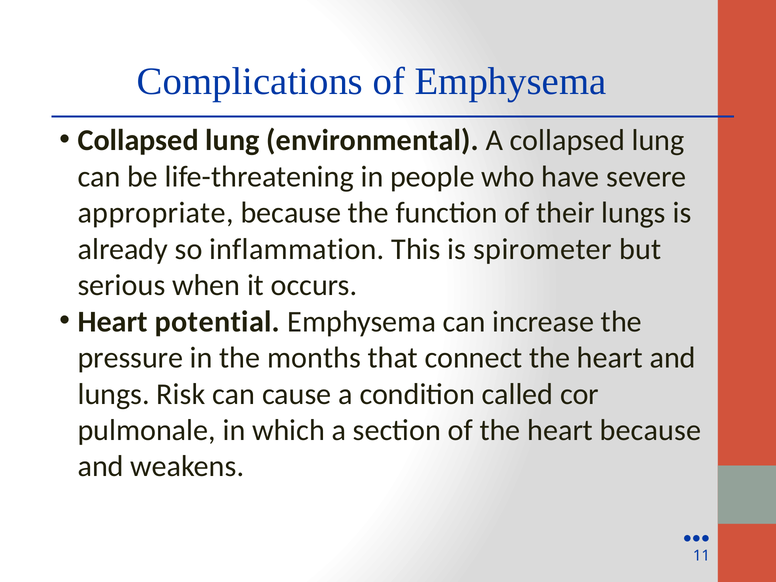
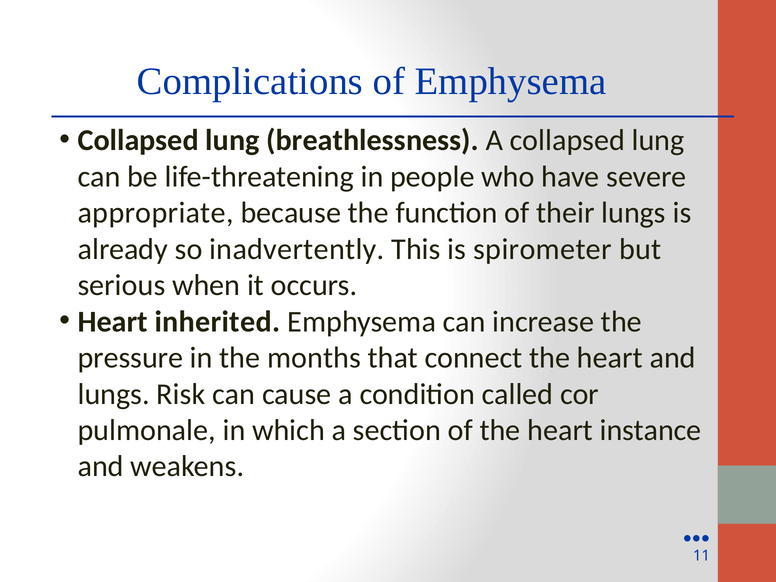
environmental: environmental -> breathlessness
inflammation: inflammation -> inadvertently
potential: potential -> inherited
heart because: because -> instance
